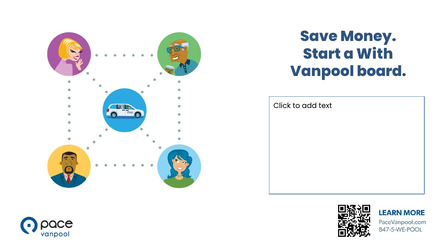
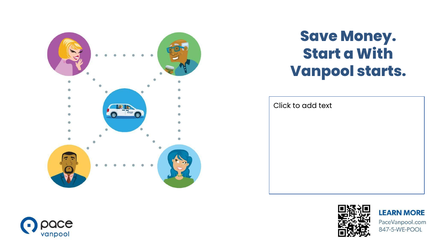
board: board -> starts
